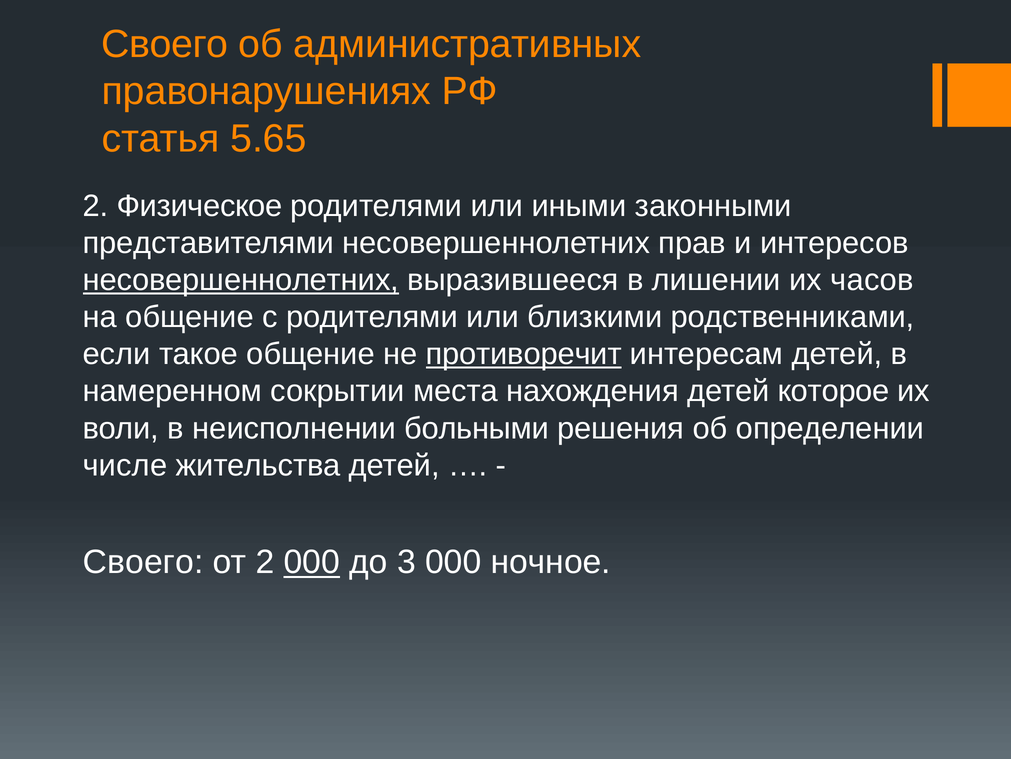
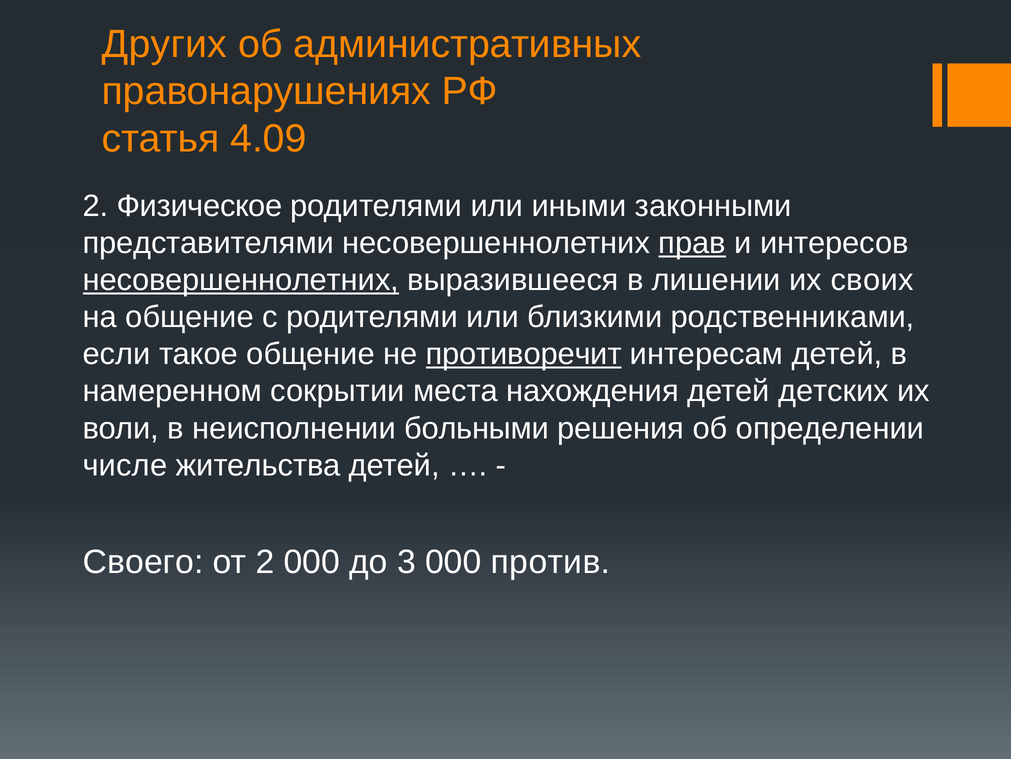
Своего at (165, 44): Своего -> Других
5.65: 5.65 -> 4.09
прав underline: none -> present
часов: часов -> своих
которое: которое -> детских
000 at (312, 562) underline: present -> none
ночное: ночное -> против
